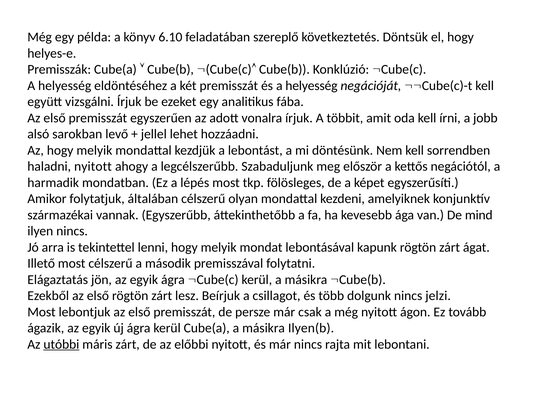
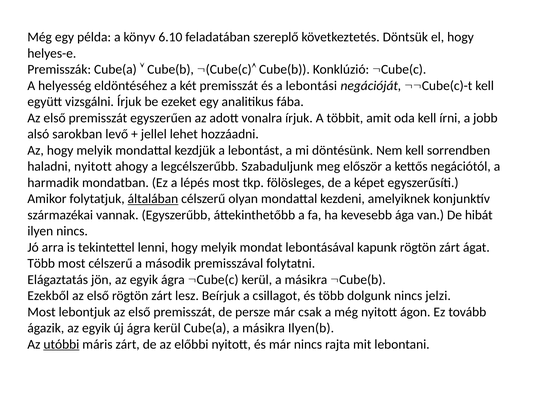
és a helyesség: helyesség -> lebontási
általában underline: none -> present
mind: mind -> hibát
Illető at (41, 264): Illető -> Több
